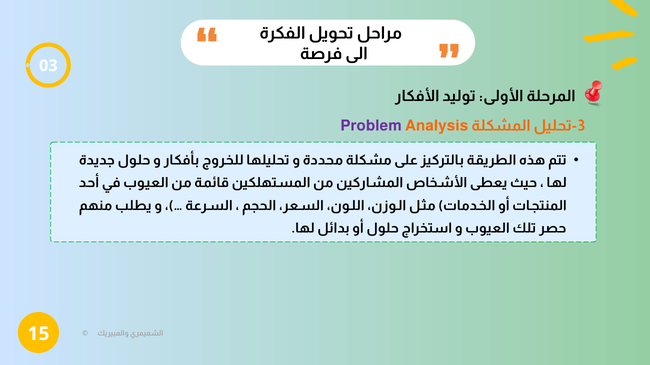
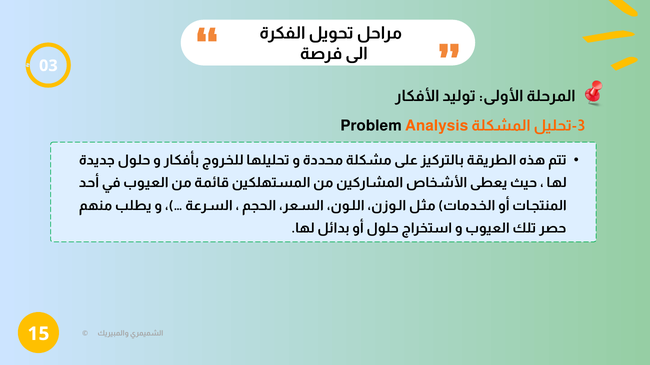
Problem colour: purple -> black
